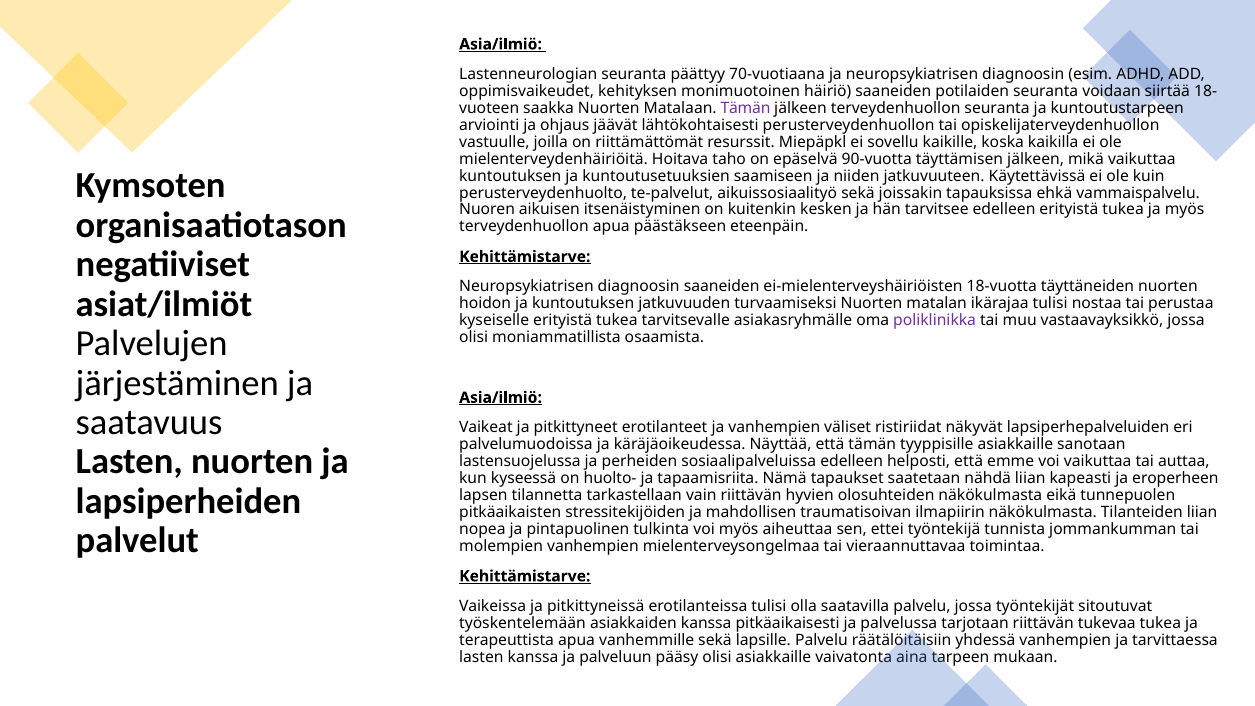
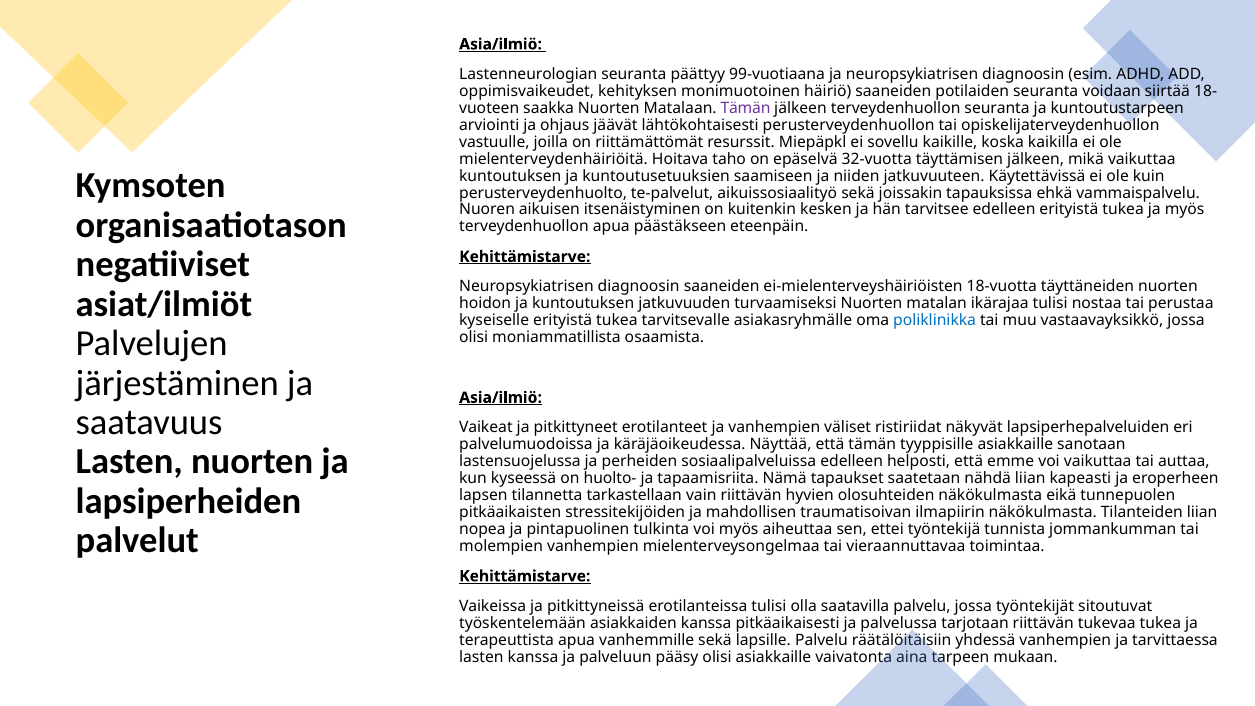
70-vuotiaana: 70-vuotiaana -> 99-vuotiaana
90-vuotta: 90-vuotta -> 32-vuotta
poliklinikka colour: purple -> blue
